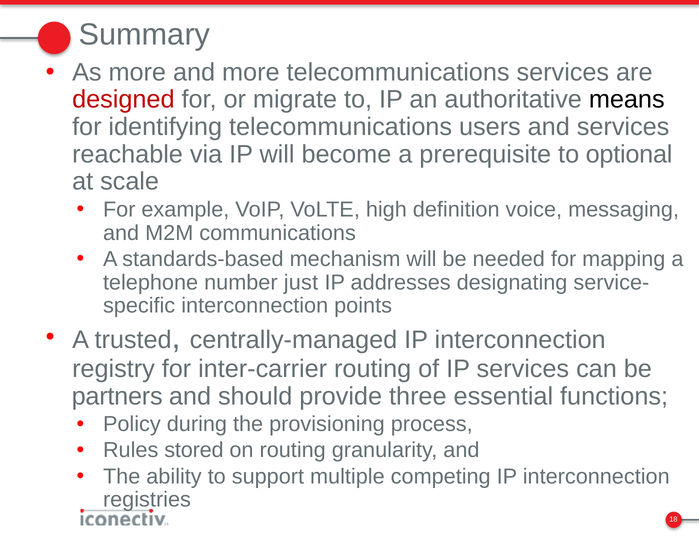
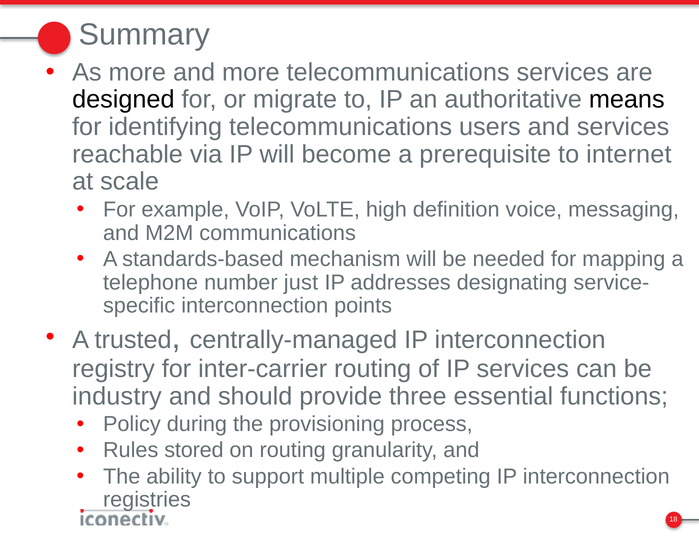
designed colour: red -> black
optional: optional -> internet
partners: partners -> industry
